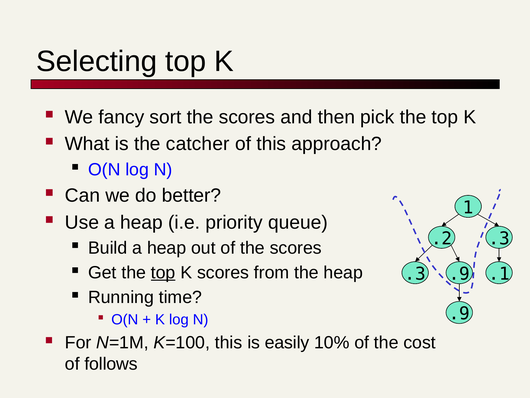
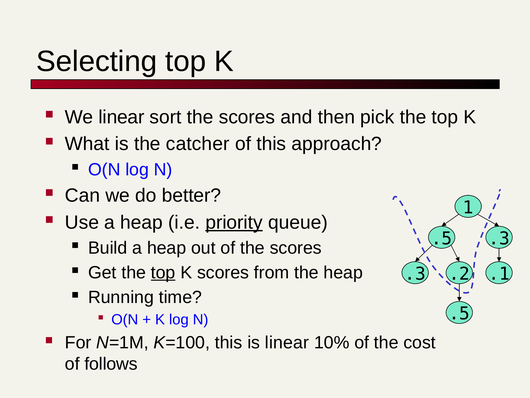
We fancy: fancy -> linear
priority underline: none -> present
.2 at (442, 238): .2 -> .5
.9 at (459, 274): .9 -> .2
.9 at (459, 313): .9 -> .5
is easily: easily -> linear
